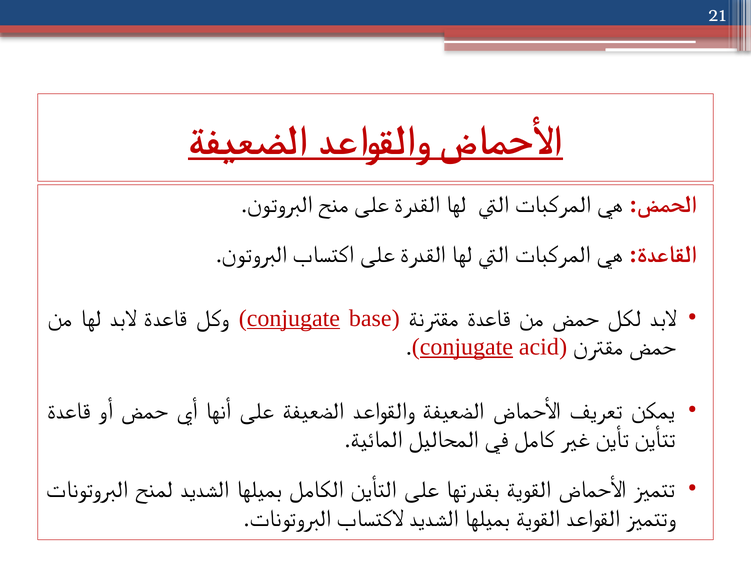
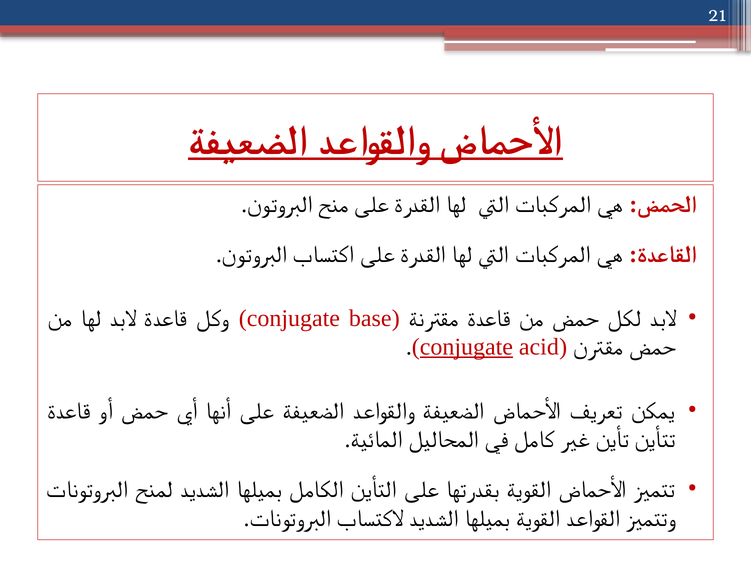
conjugate at (293, 318) underline: present -> none
